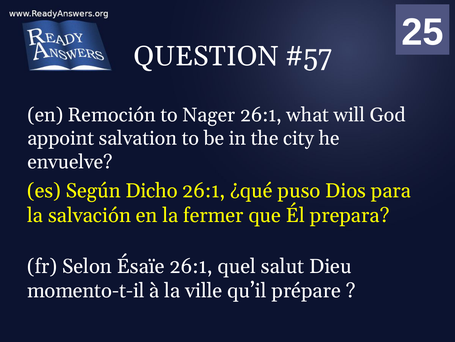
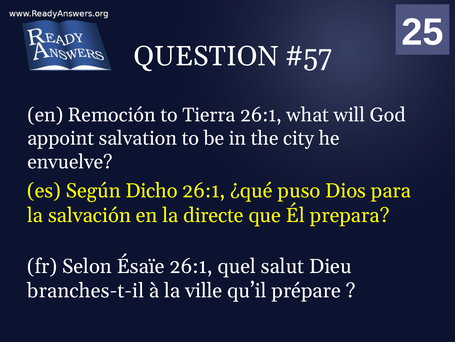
Nager: Nager -> Tierra
fermer: fermer -> directe
momento-t-il: momento-t-il -> branches-t-il
